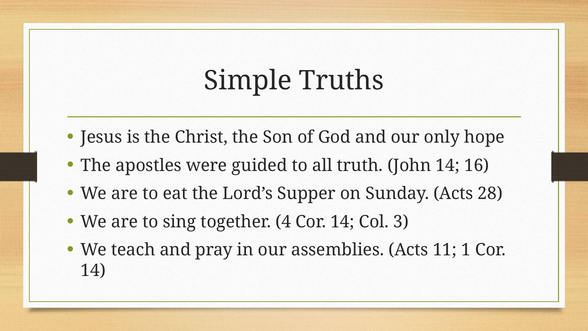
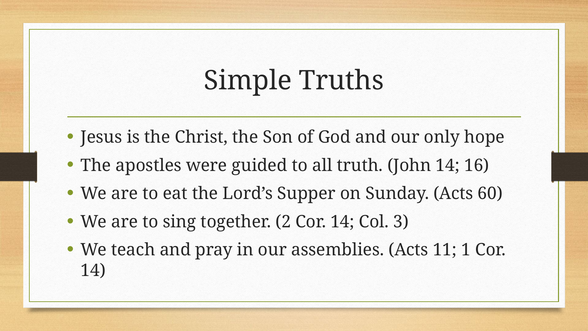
28: 28 -> 60
4: 4 -> 2
